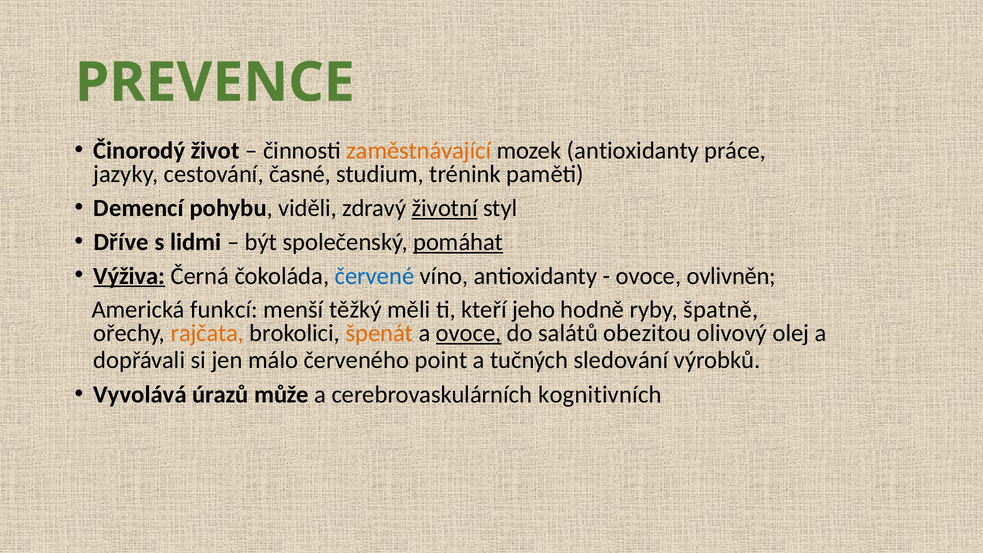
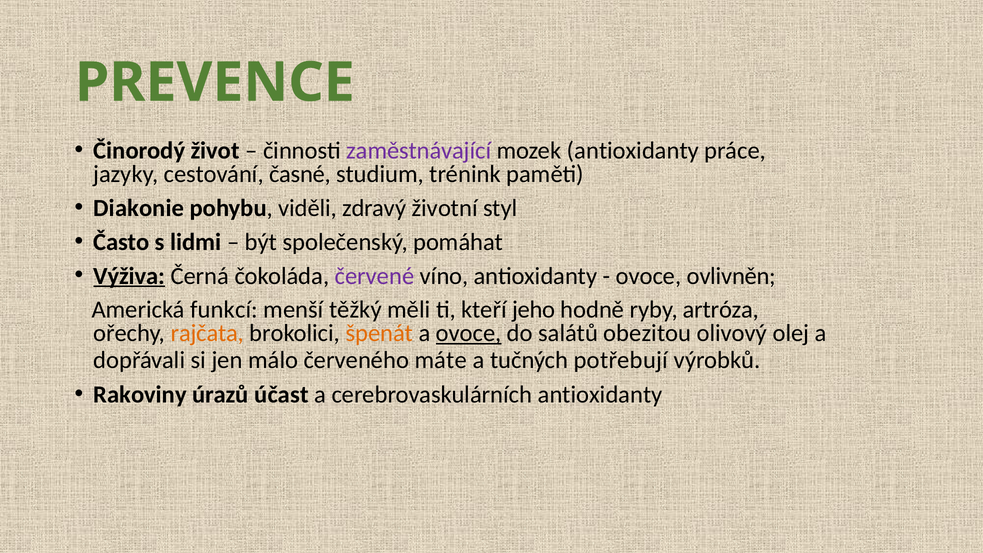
zaměstnávající colour: orange -> purple
Demencí: Demencí -> Diakonie
životní underline: present -> none
Dříve: Dříve -> Často
pomáhat underline: present -> none
červené colour: blue -> purple
špatně: špatně -> artróza
point: point -> máte
sledování: sledování -> potřebují
Vyvolává: Vyvolává -> Rakoviny
může: může -> účast
cerebrovaskulárních kognitivních: kognitivních -> antioxidanty
